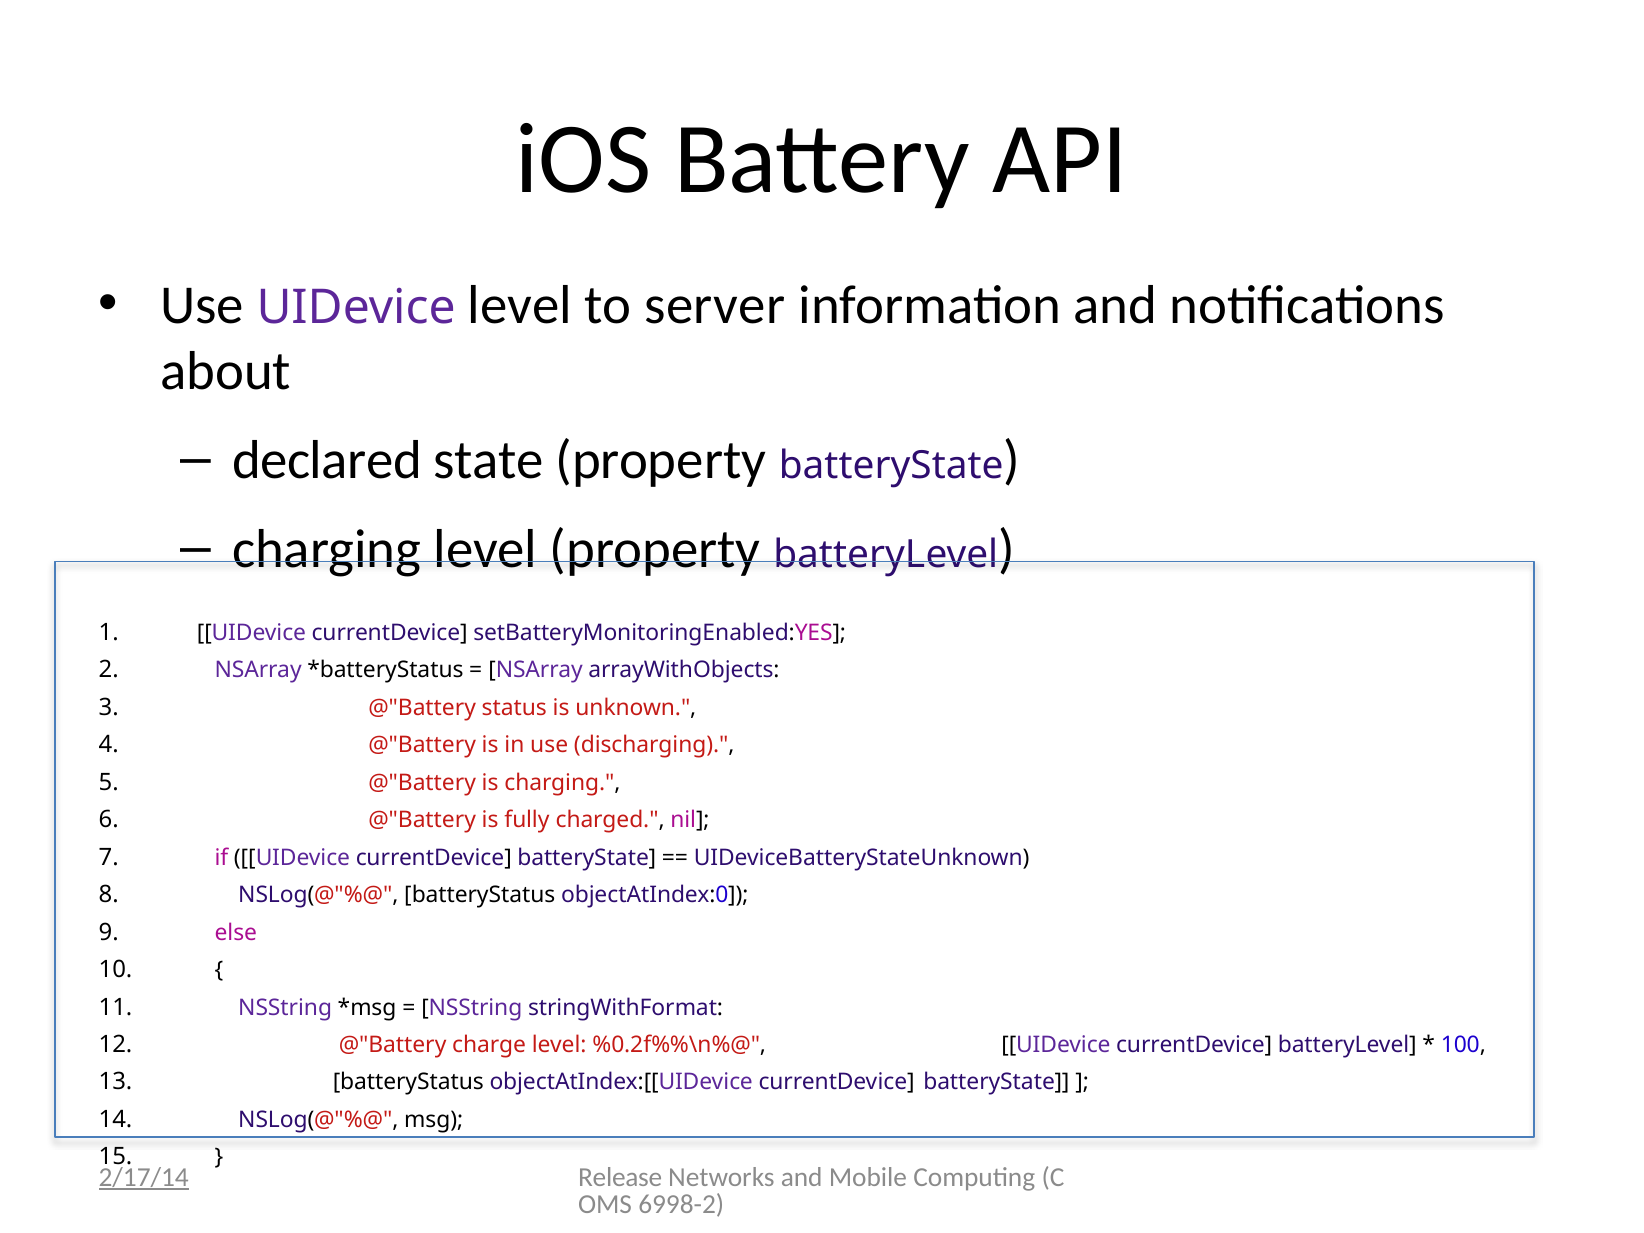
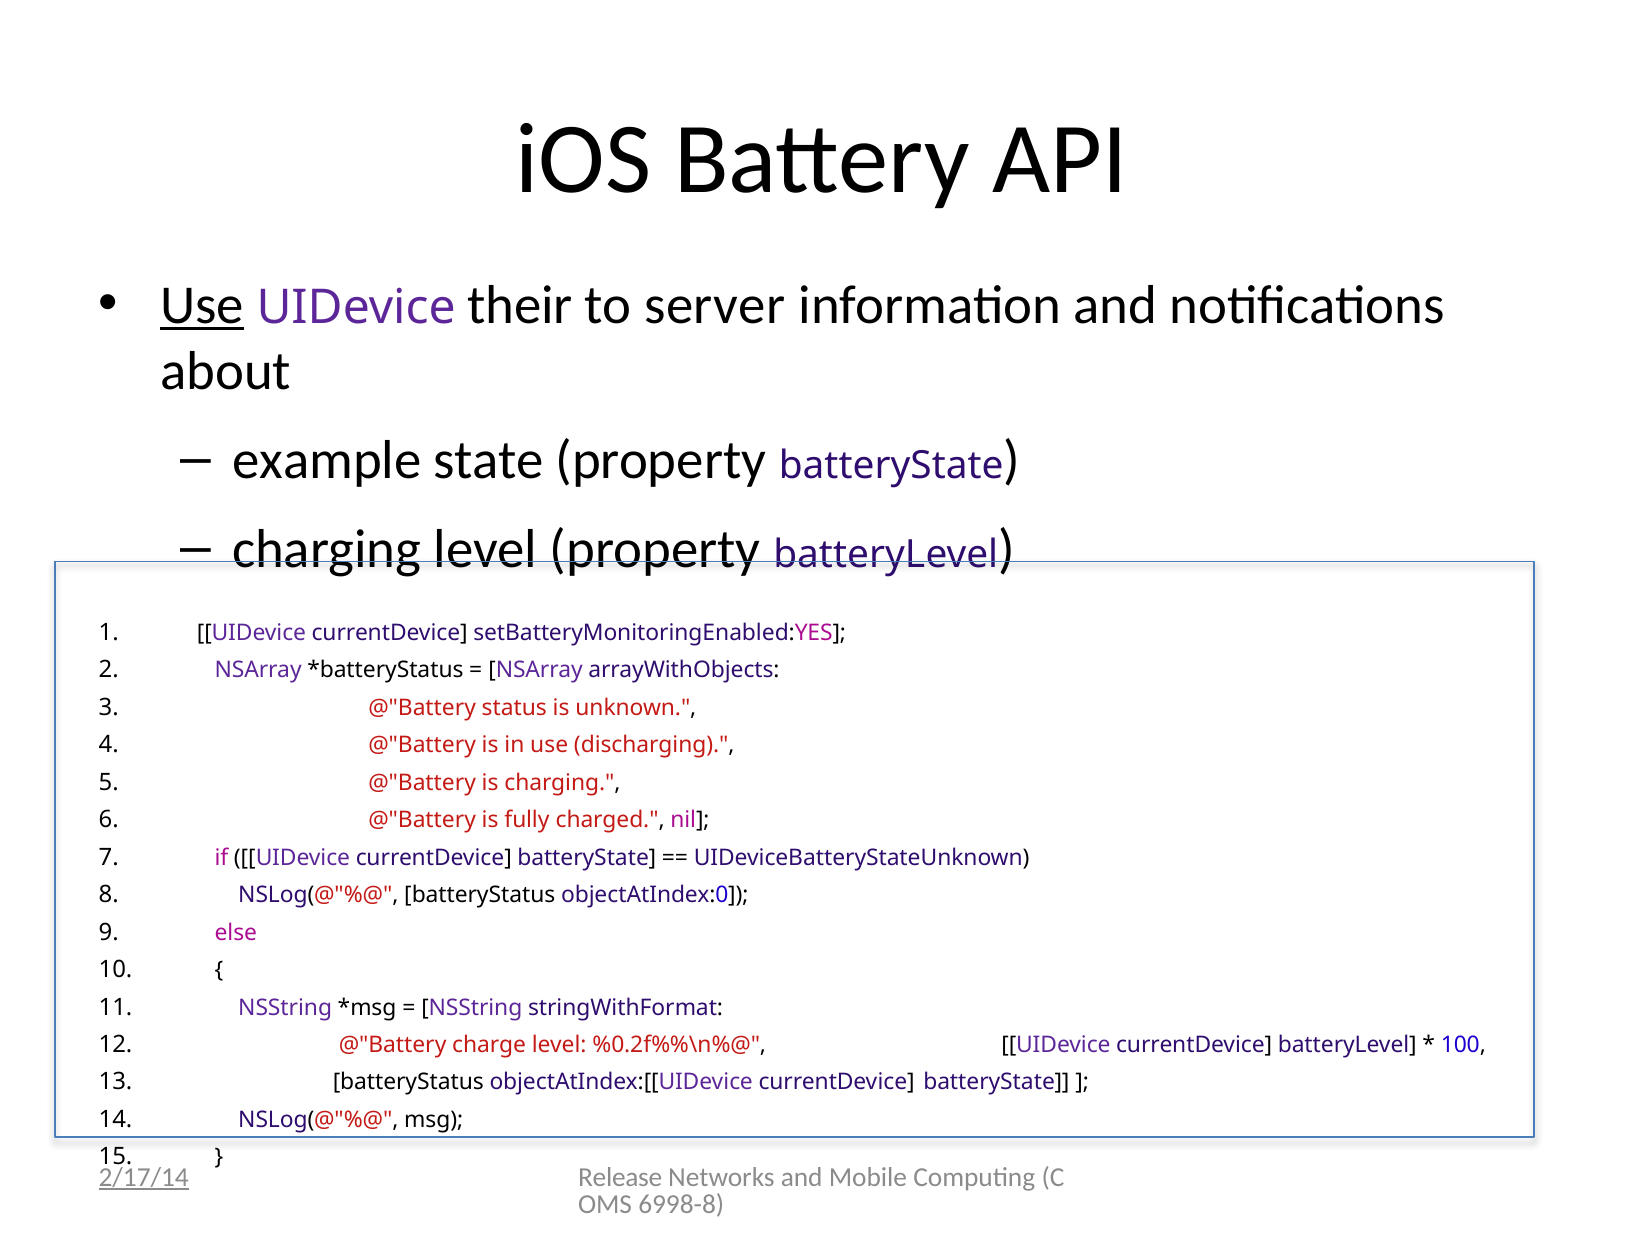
Use at (202, 305) underline: none -> present
UIDevice level: level -> their
declared: declared -> example
6998-2: 6998-2 -> 6998-8
